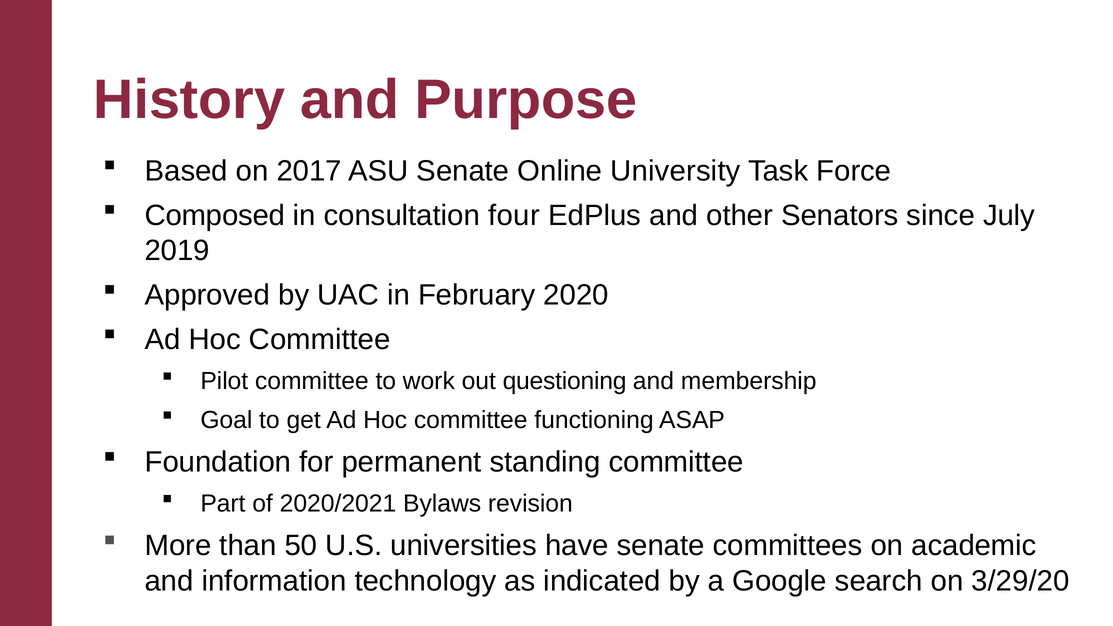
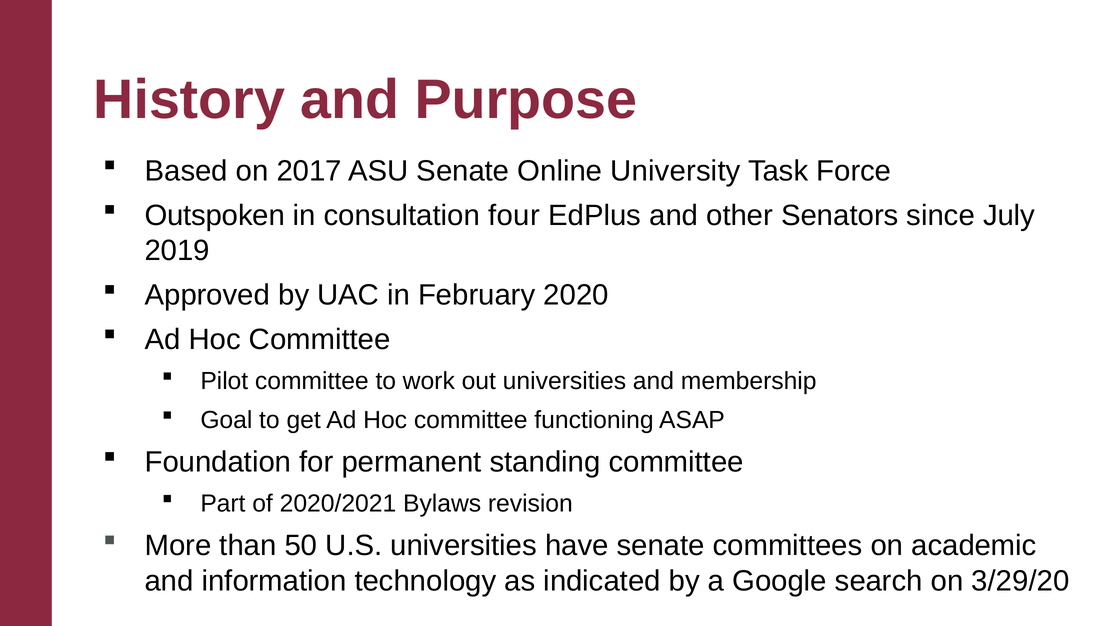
Composed: Composed -> Outspoken
out questioning: questioning -> universities
